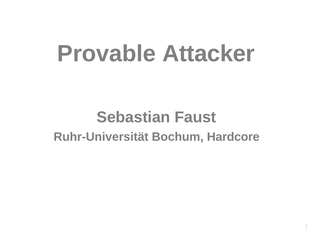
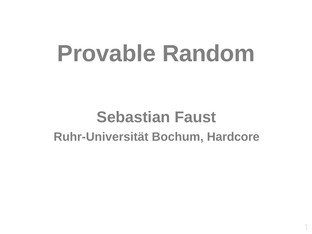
Attacker: Attacker -> Random
